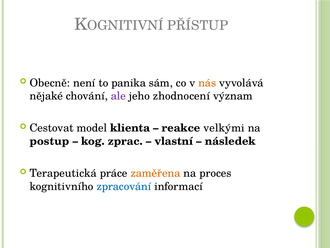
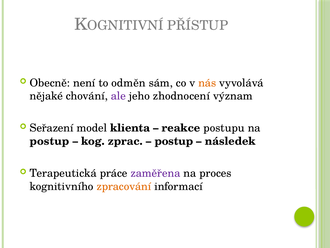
panika: panika -> odměn
Cestovat: Cestovat -> Seřazení
velkými: velkými -> postupu
vlastní at (174, 141): vlastní -> postup
zaměřena colour: orange -> purple
zpracování colour: blue -> orange
